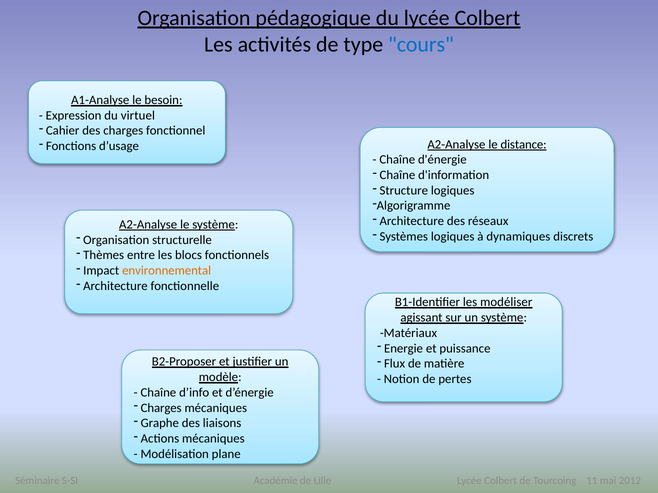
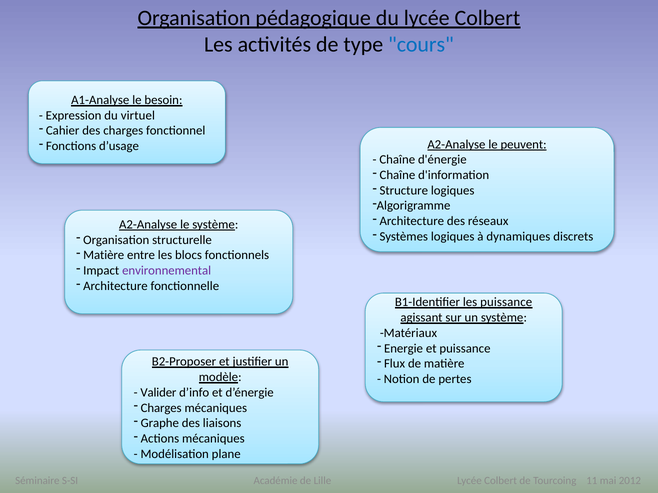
distance: distance -> peuvent
Thèmes at (104, 255): Thèmes -> Matière
environnemental colour: orange -> purple
les modéliser: modéliser -> puissance
Chaîne at (158, 393): Chaîne -> Valider
